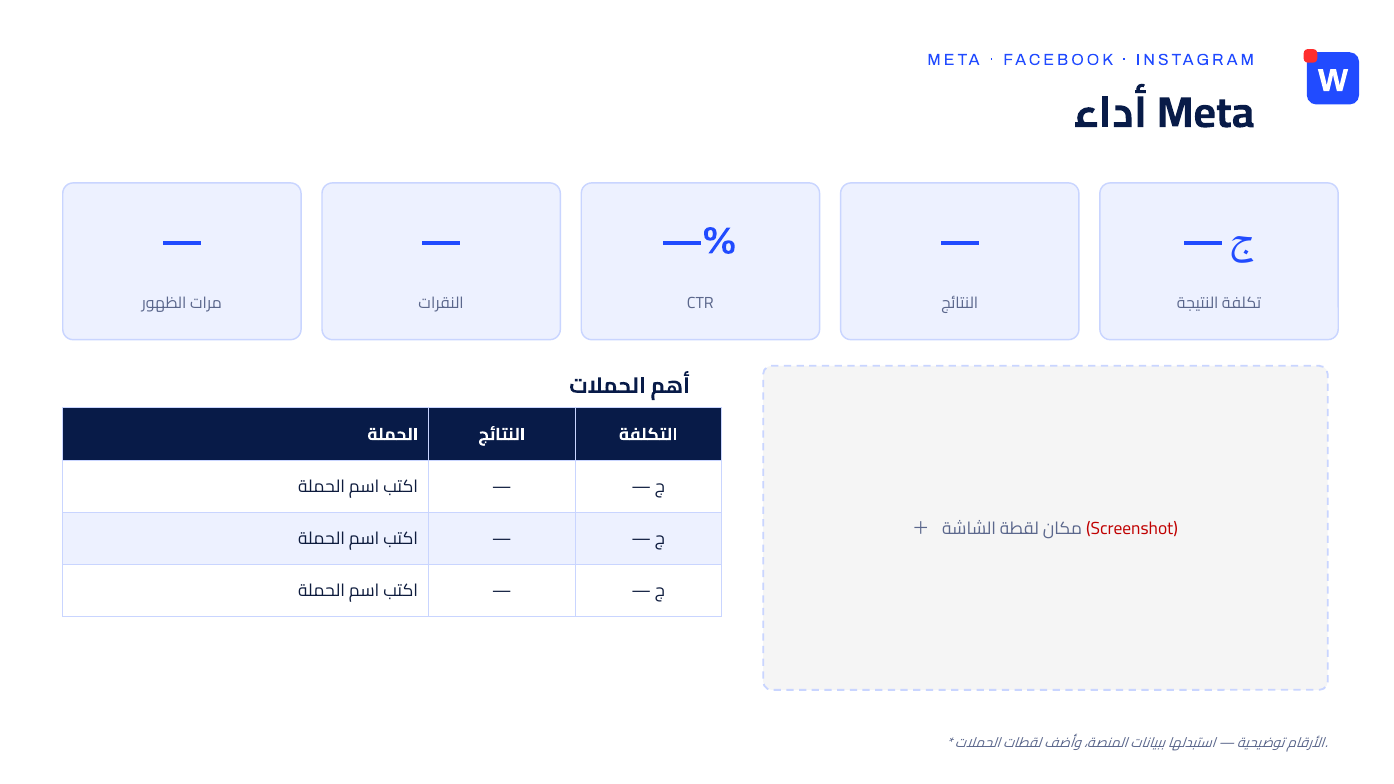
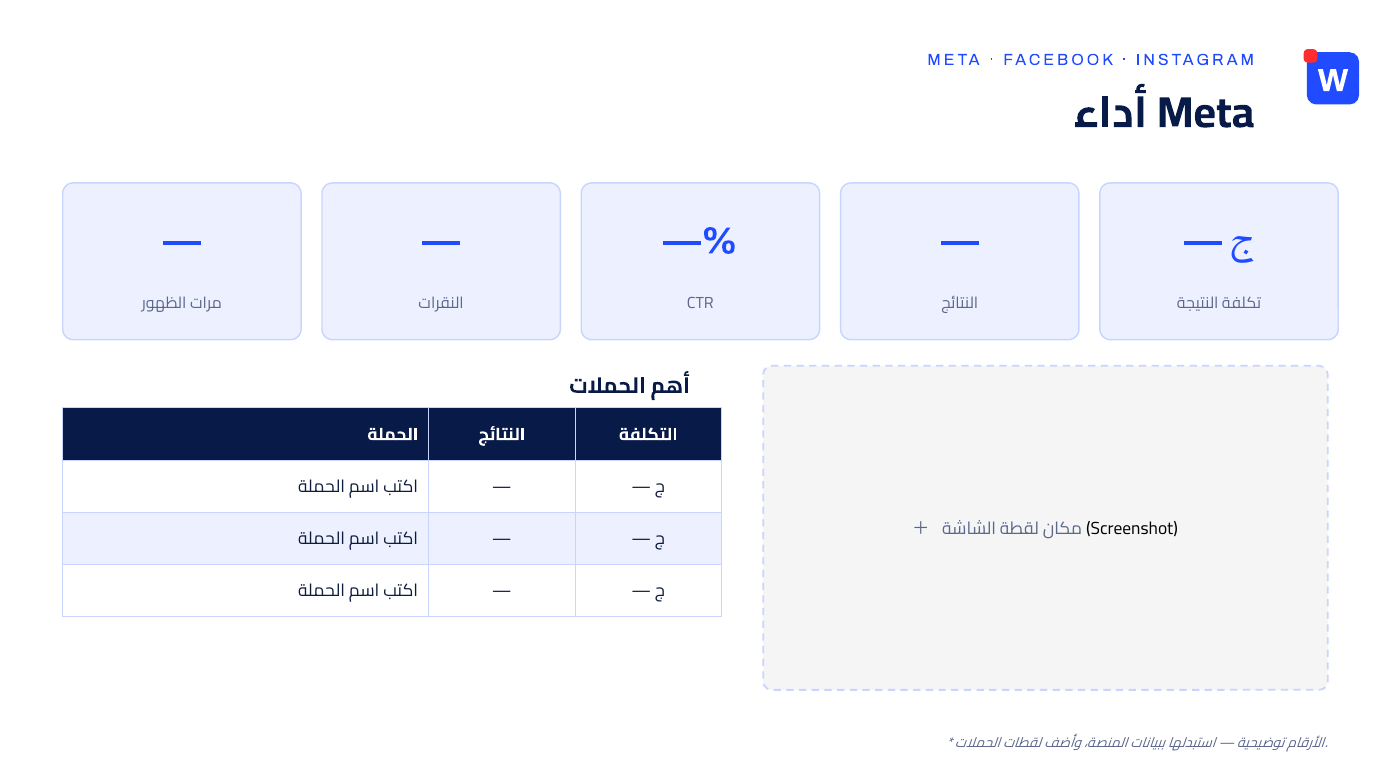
Screenshot colour: red -> black
